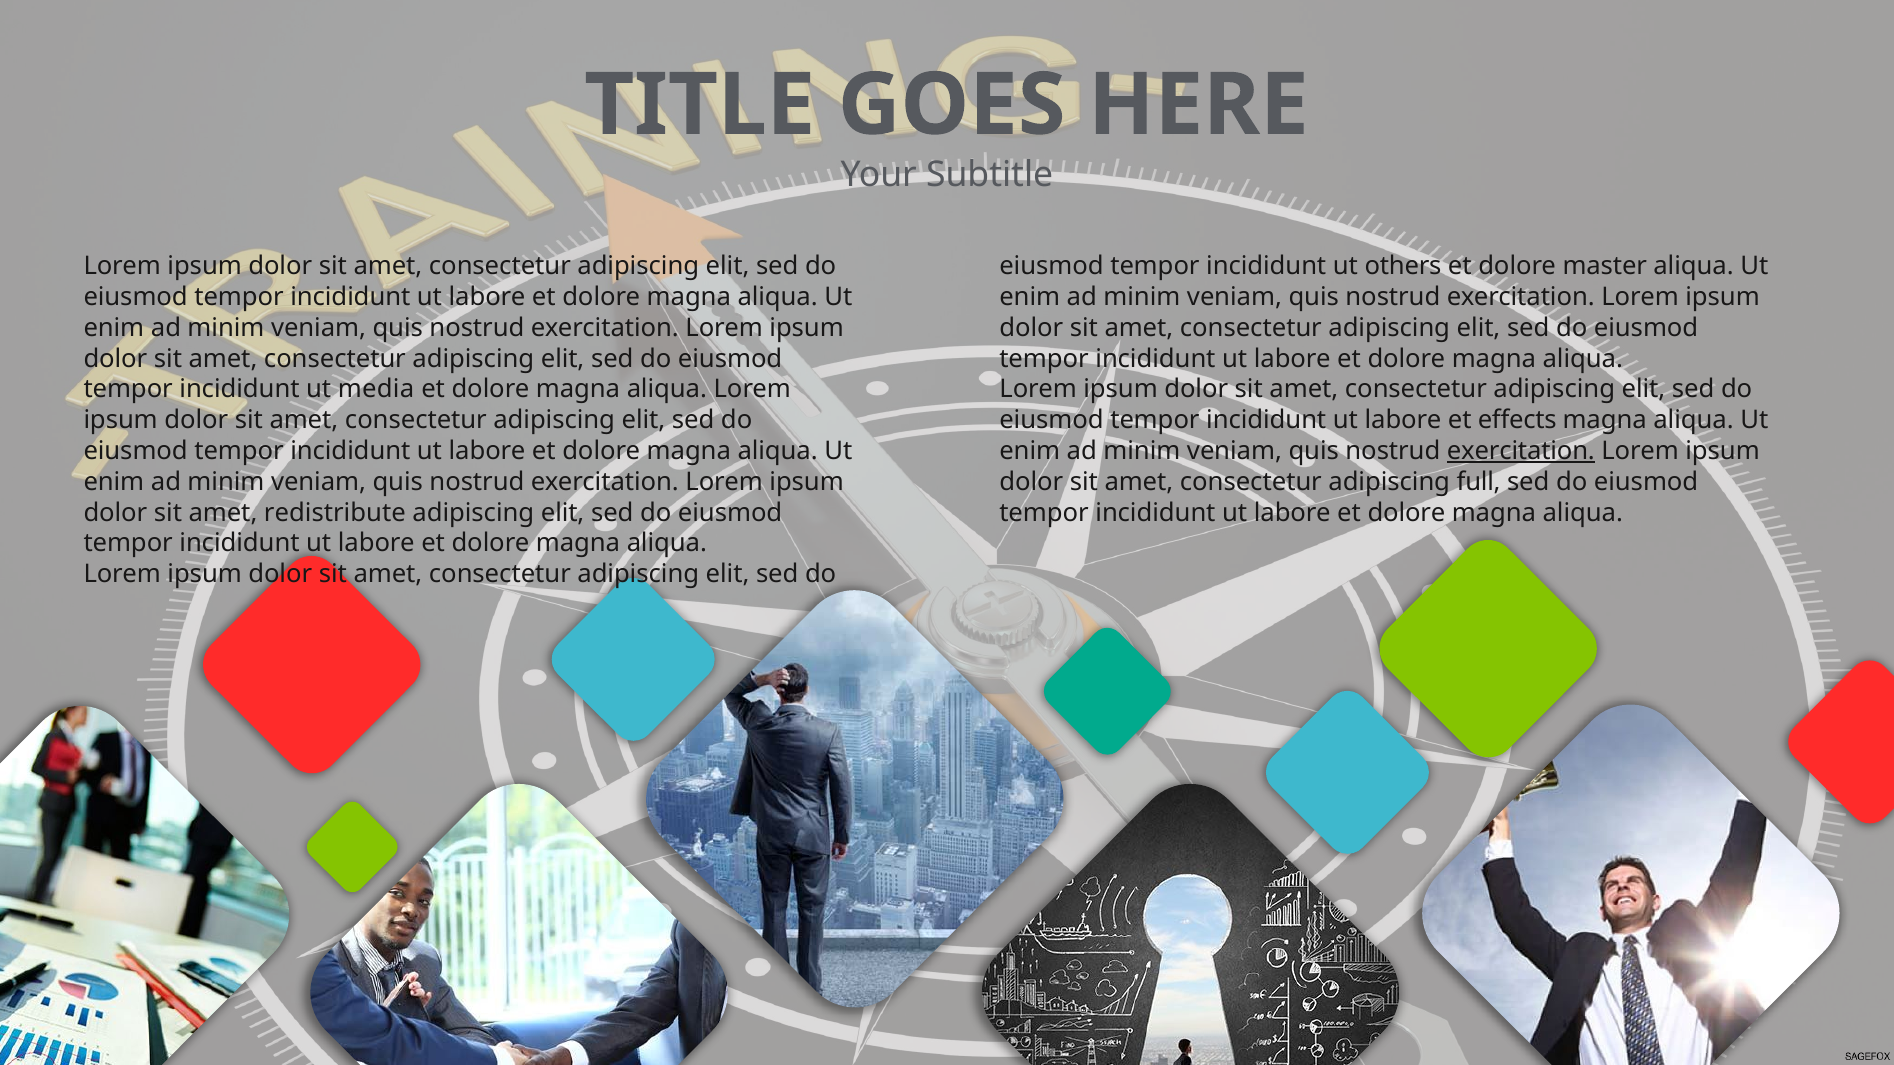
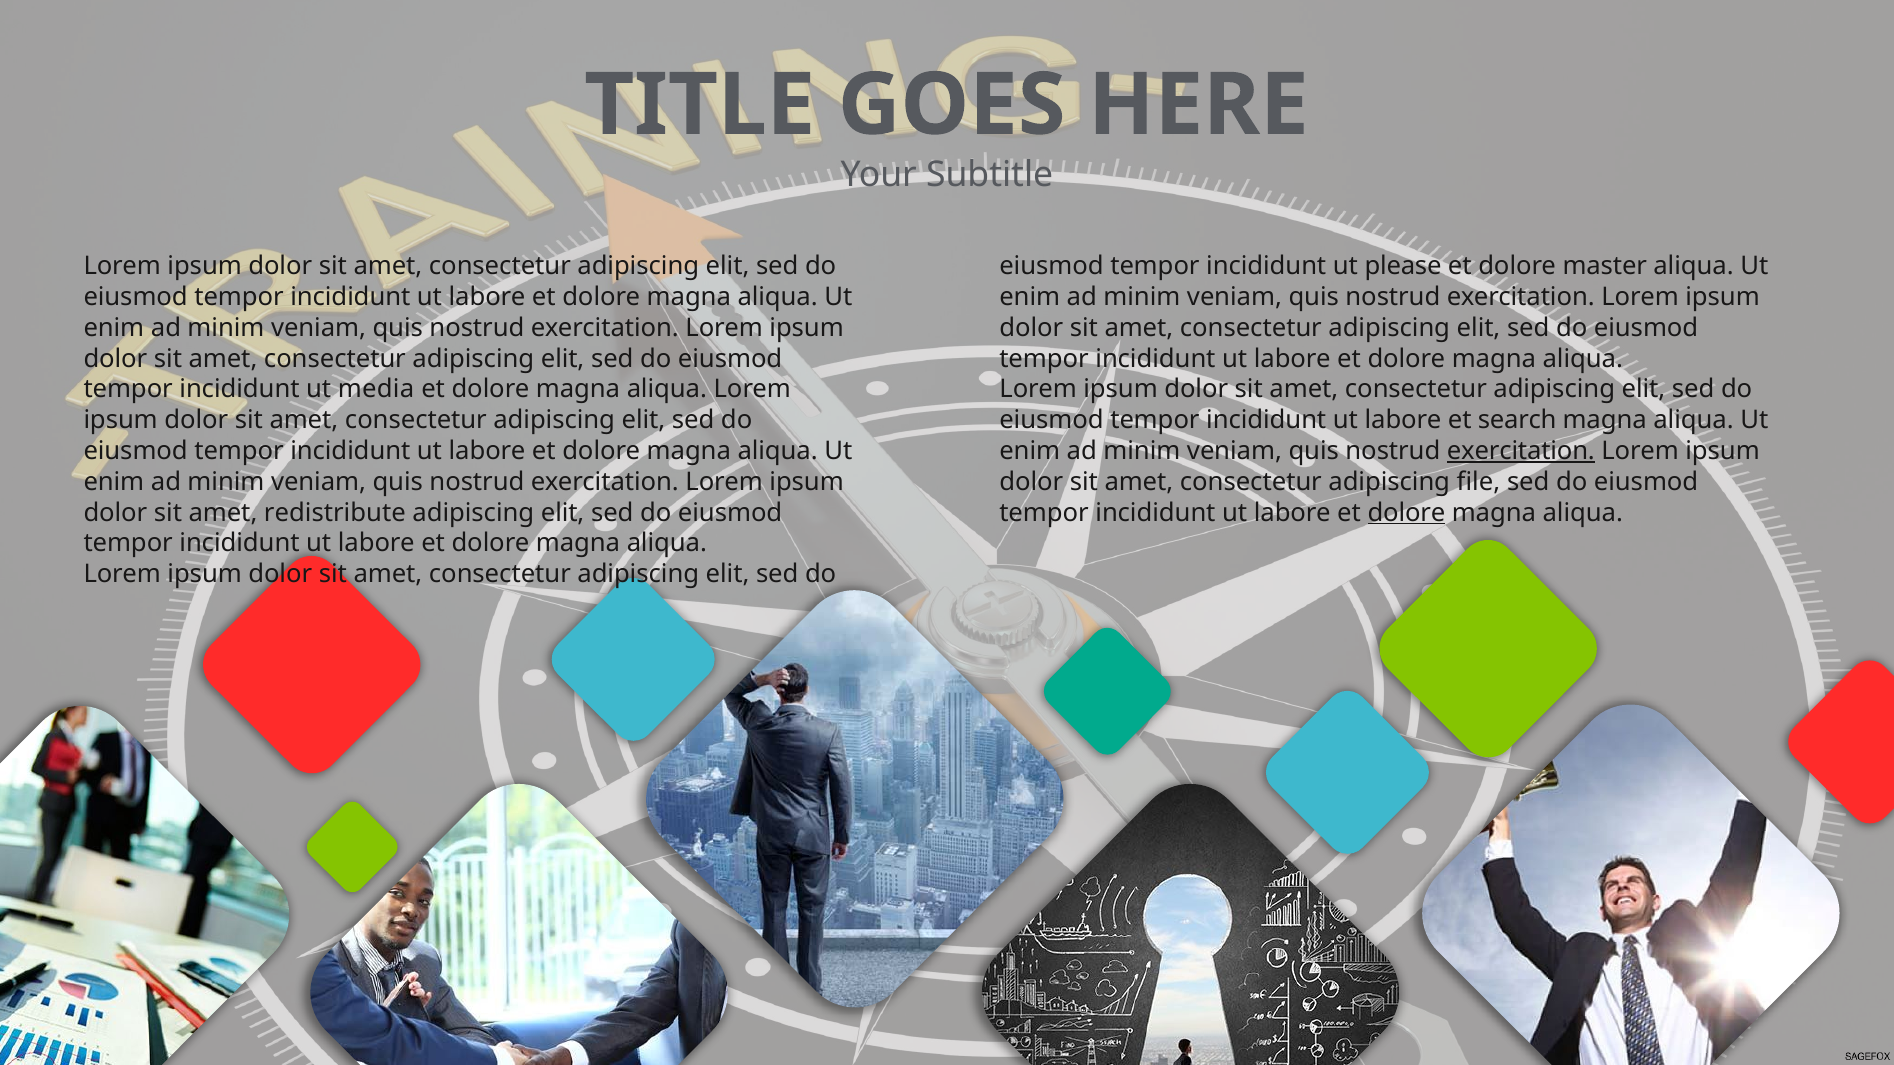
others: others -> please
effects: effects -> search
full: full -> file
dolore at (1406, 513) underline: none -> present
